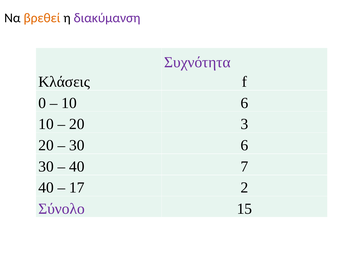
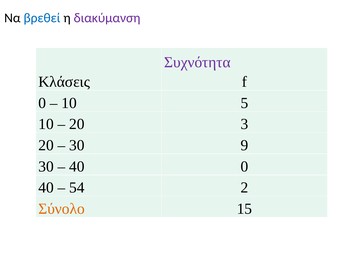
βρεθεί colour: orange -> blue
10 6: 6 -> 5
30 6: 6 -> 9
40 7: 7 -> 0
17: 17 -> 54
Σύνολο colour: purple -> orange
